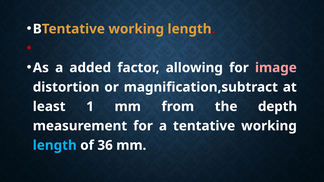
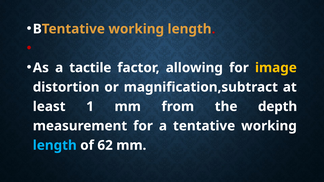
added: added -> tactile
image colour: pink -> yellow
36: 36 -> 62
